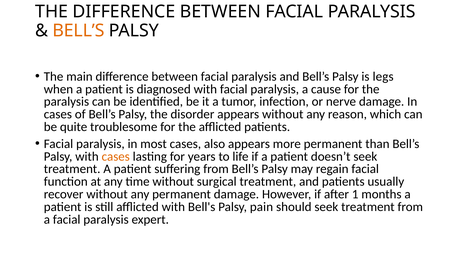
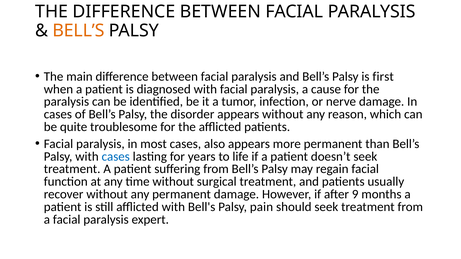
legs: legs -> first
cases at (116, 157) colour: orange -> blue
1: 1 -> 9
